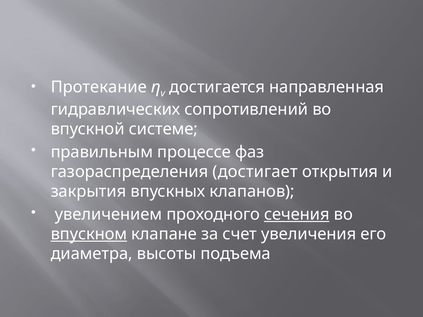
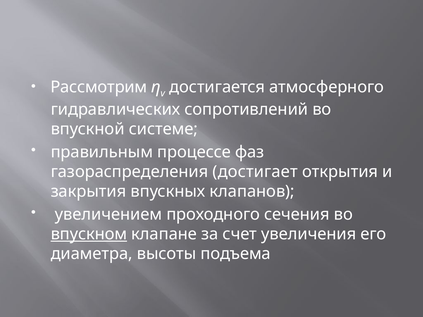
Протекание: Протекание -> Рассмотрим
направленная: направленная -> атмосферного
сечения underline: present -> none
